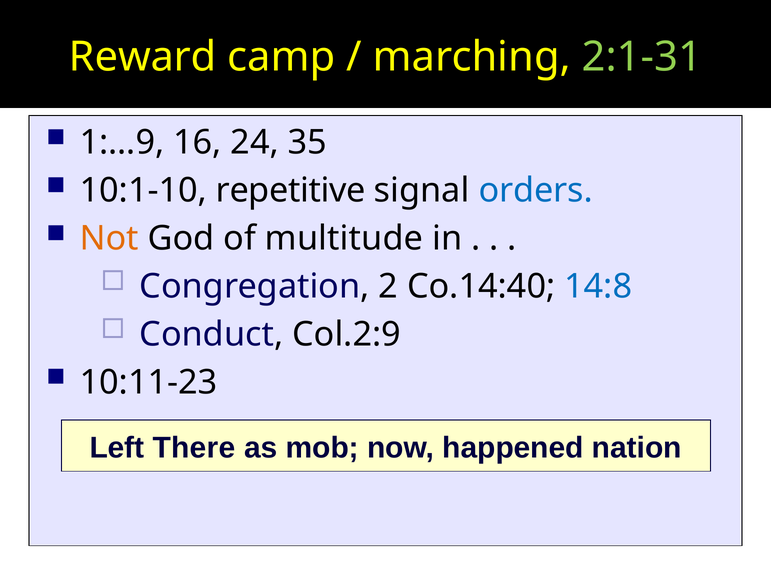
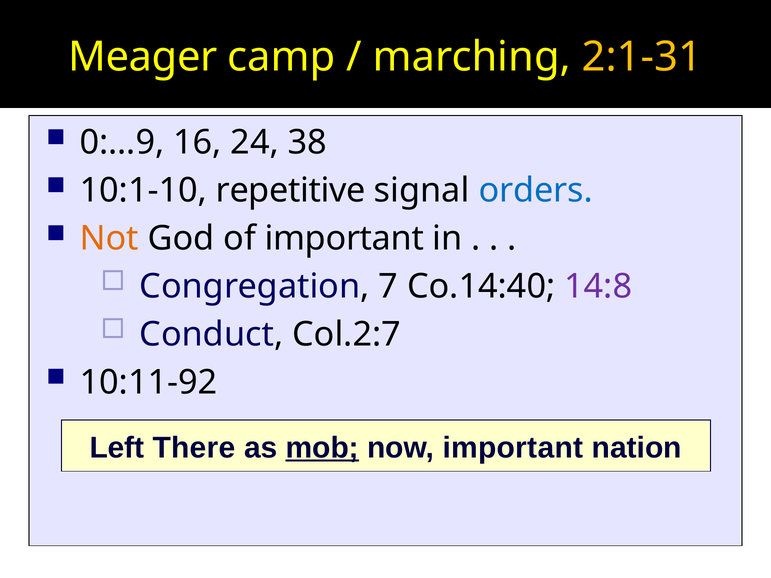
Reward: Reward -> Meager
2:1-31 colour: light green -> yellow
1:…9: 1:…9 -> 0:…9
35: 35 -> 38
of multitude: multitude -> important
2: 2 -> 7
14:8 colour: blue -> purple
Col.2:9: Col.2:9 -> Col.2:7
10:11-23: 10:11-23 -> 10:11-92
mob underline: none -> present
now happened: happened -> important
